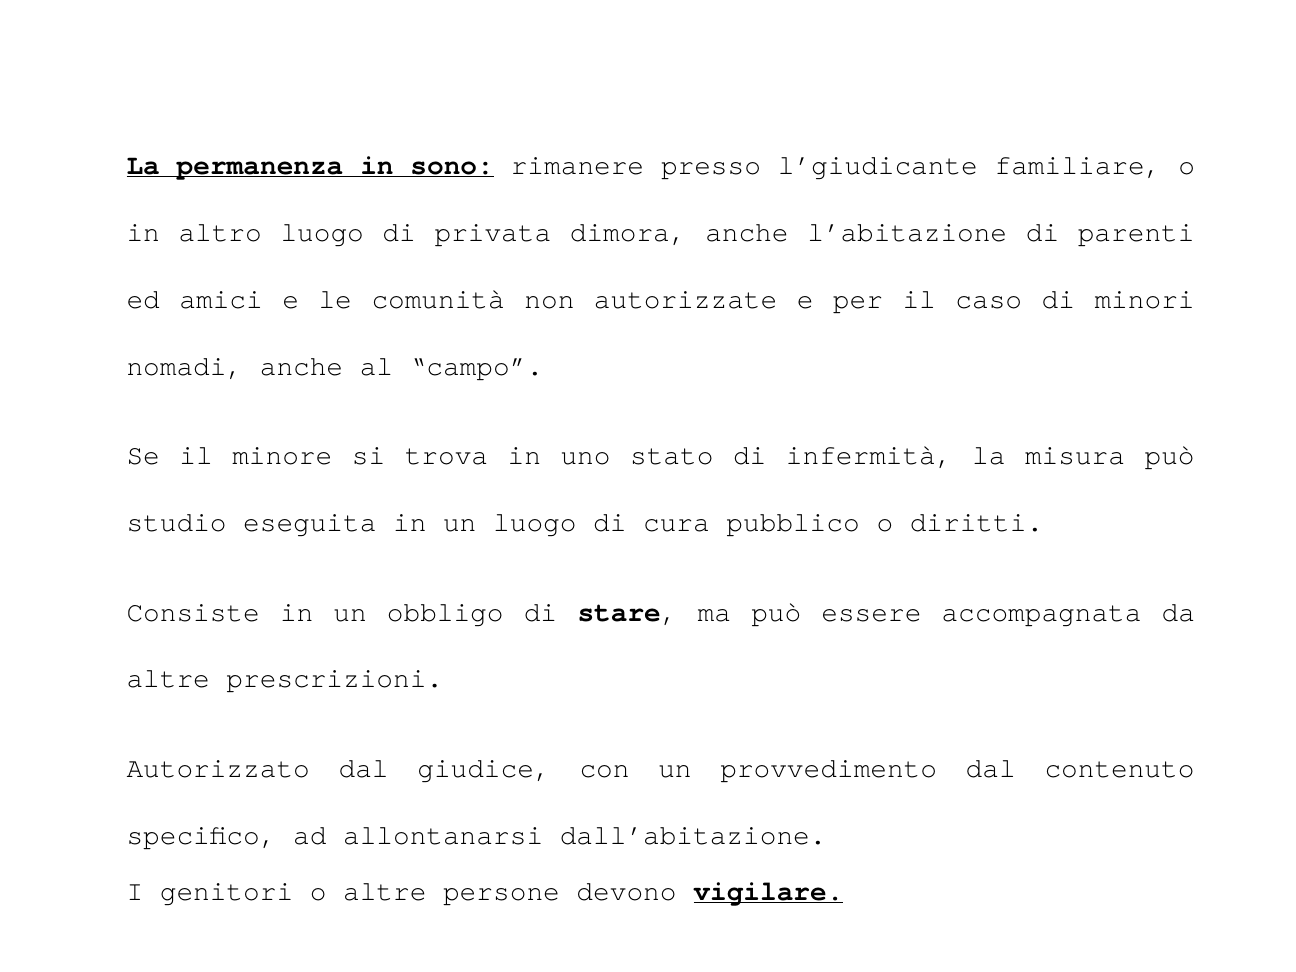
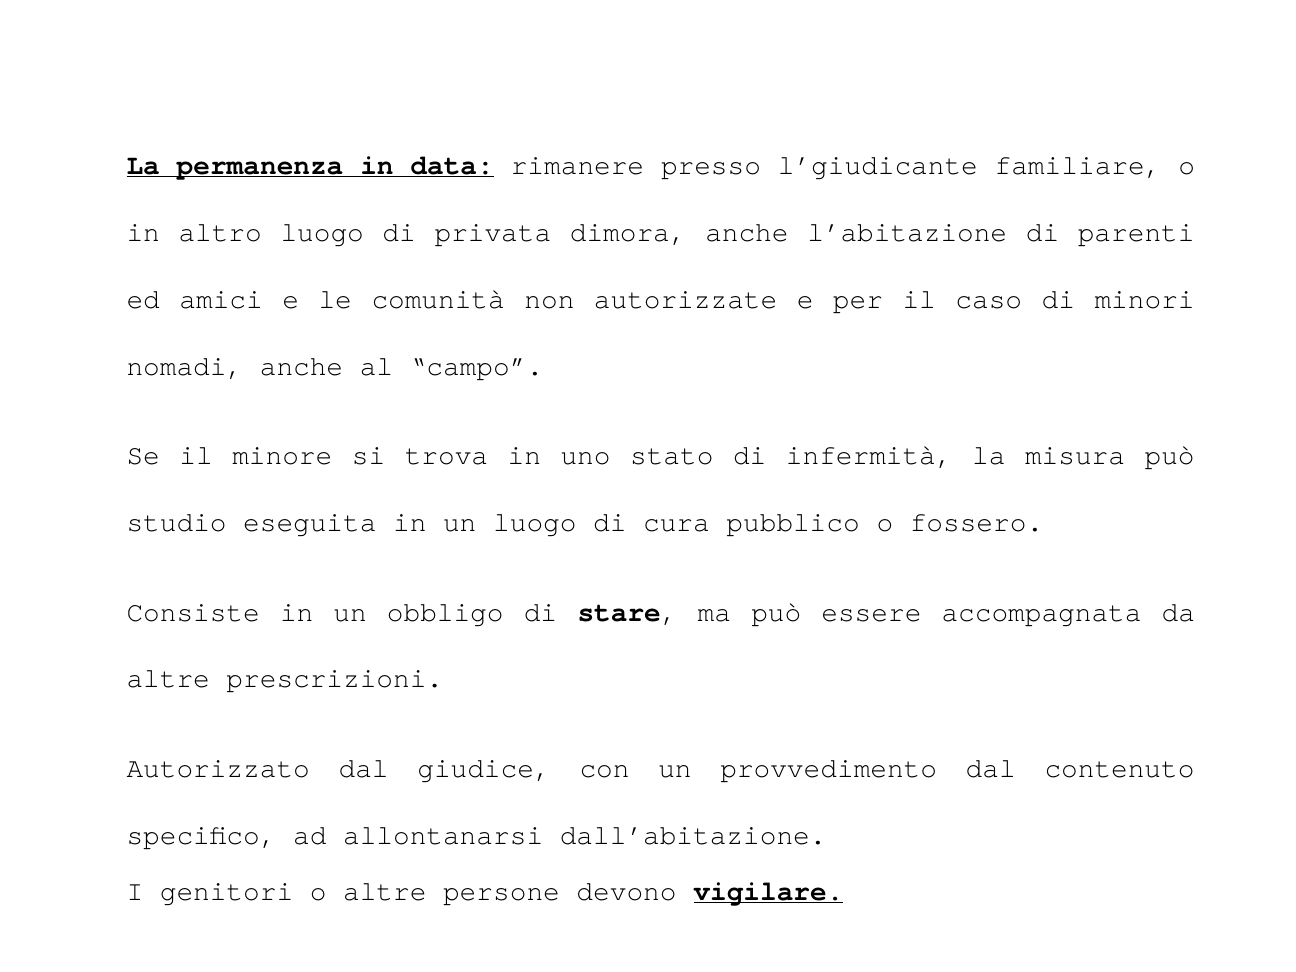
sono: sono -> data
diritti: diritti -> fossero
